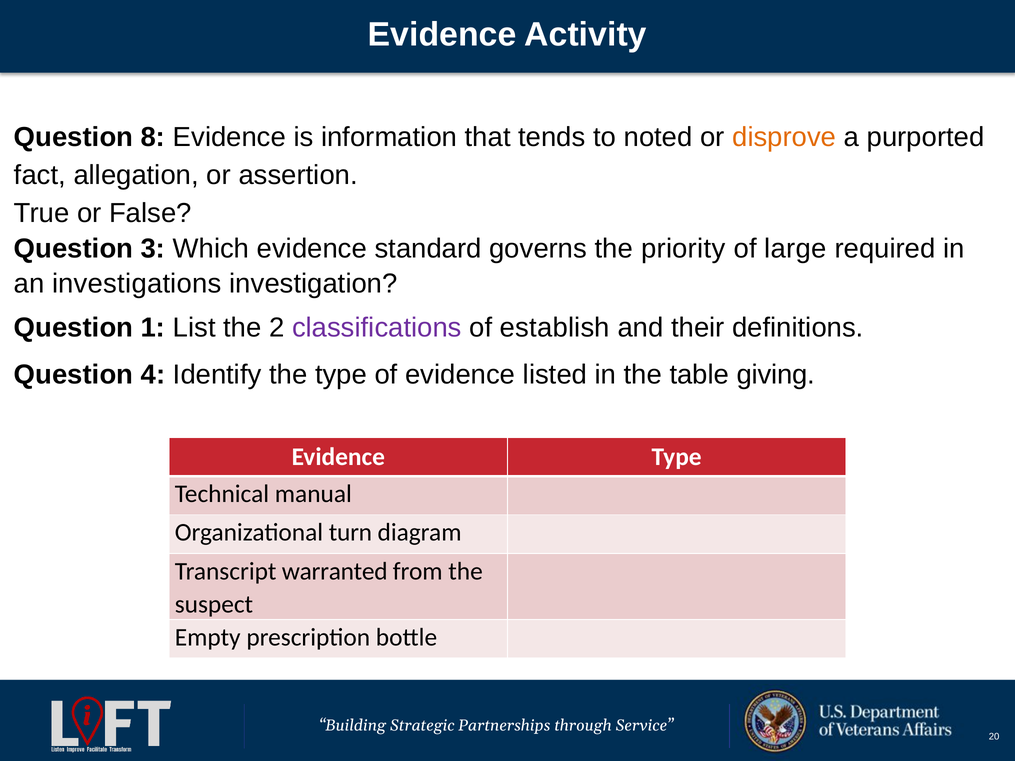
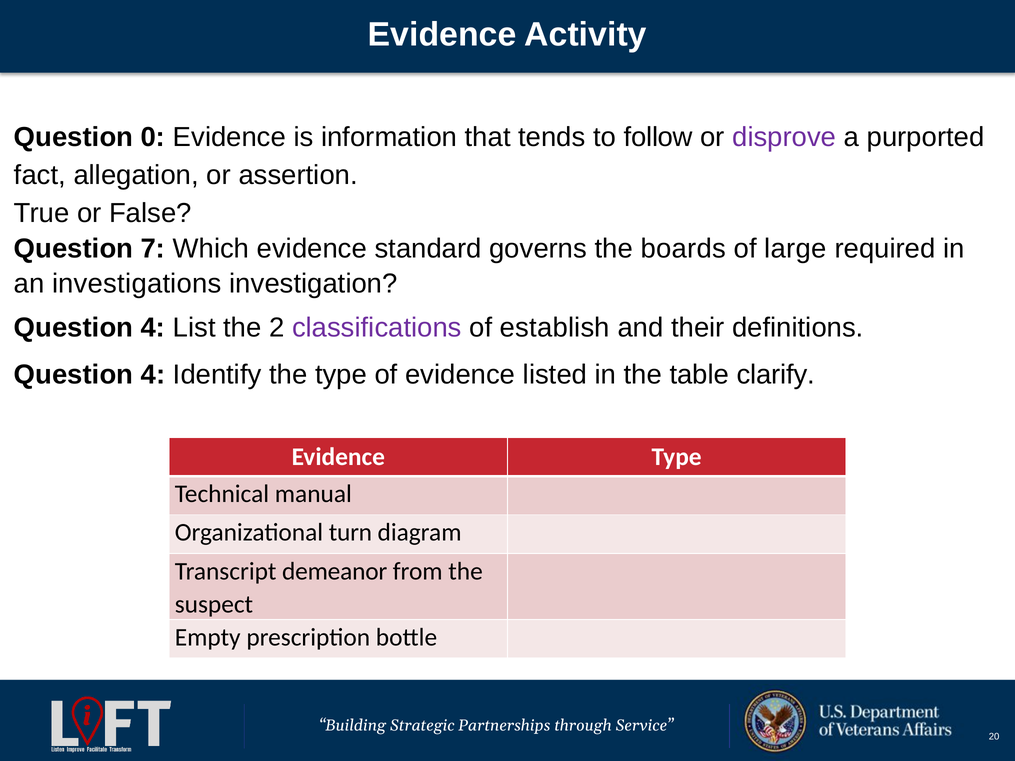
8: 8 -> 0
noted: noted -> follow
disprove colour: orange -> purple
3: 3 -> 7
priority: priority -> boards
1 at (153, 328): 1 -> 4
giving: giving -> clarify
warranted: warranted -> demeanor
